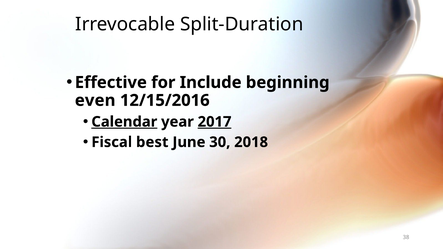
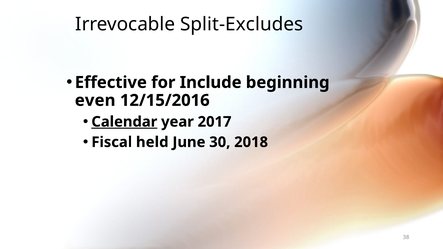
Split-Duration: Split-Duration -> Split-Excludes
2017 underline: present -> none
best: best -> held
